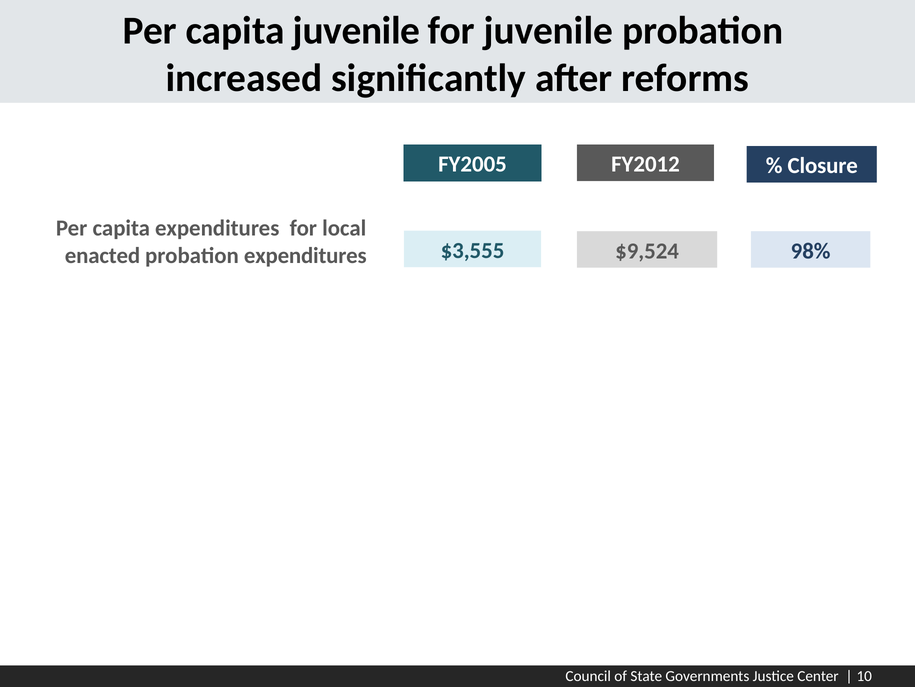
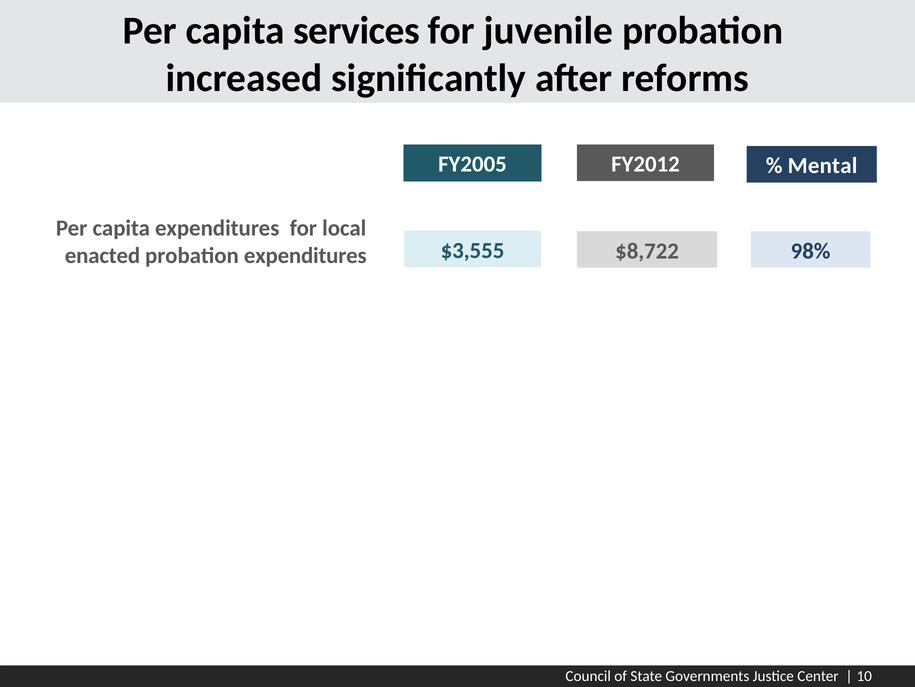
capita juvenile: juvenile -> services
Closure: Closure -> Mental
$9,524: $9,524 -> $8,722
